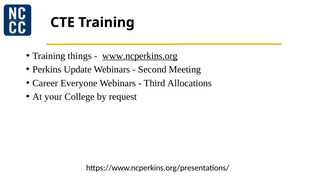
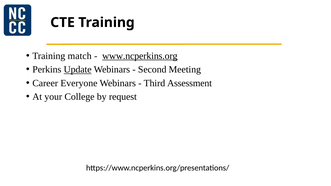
things: things -> match
Update underline: none -> present
Allocations: Allocations -> Assessment
